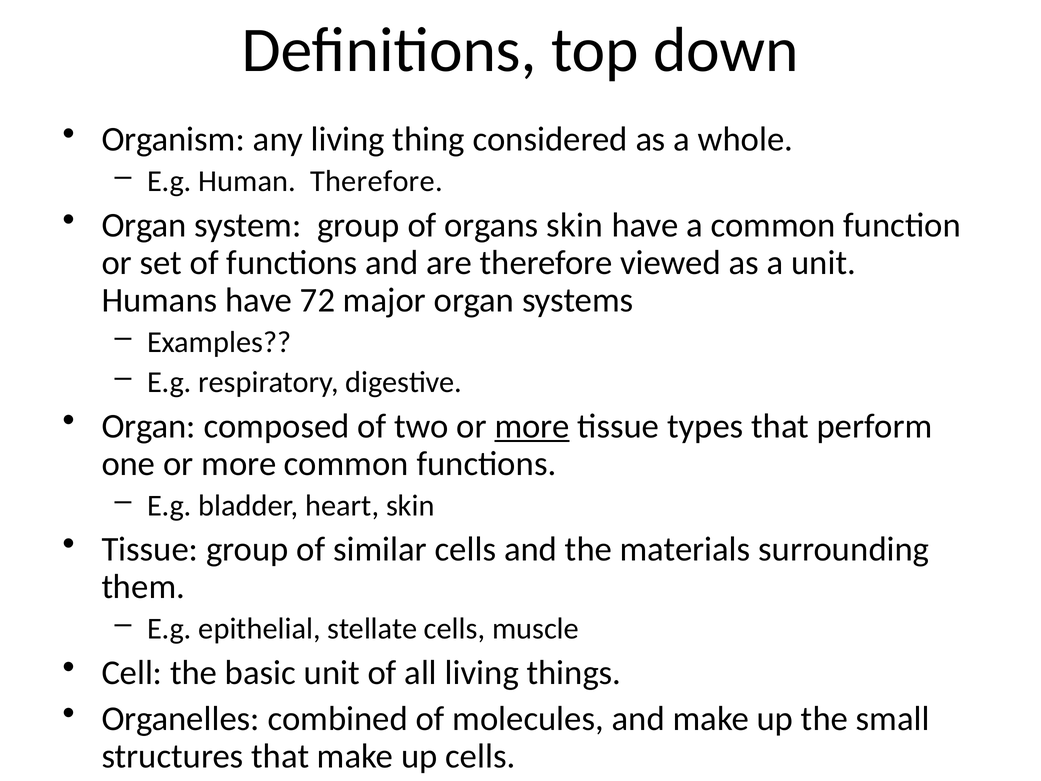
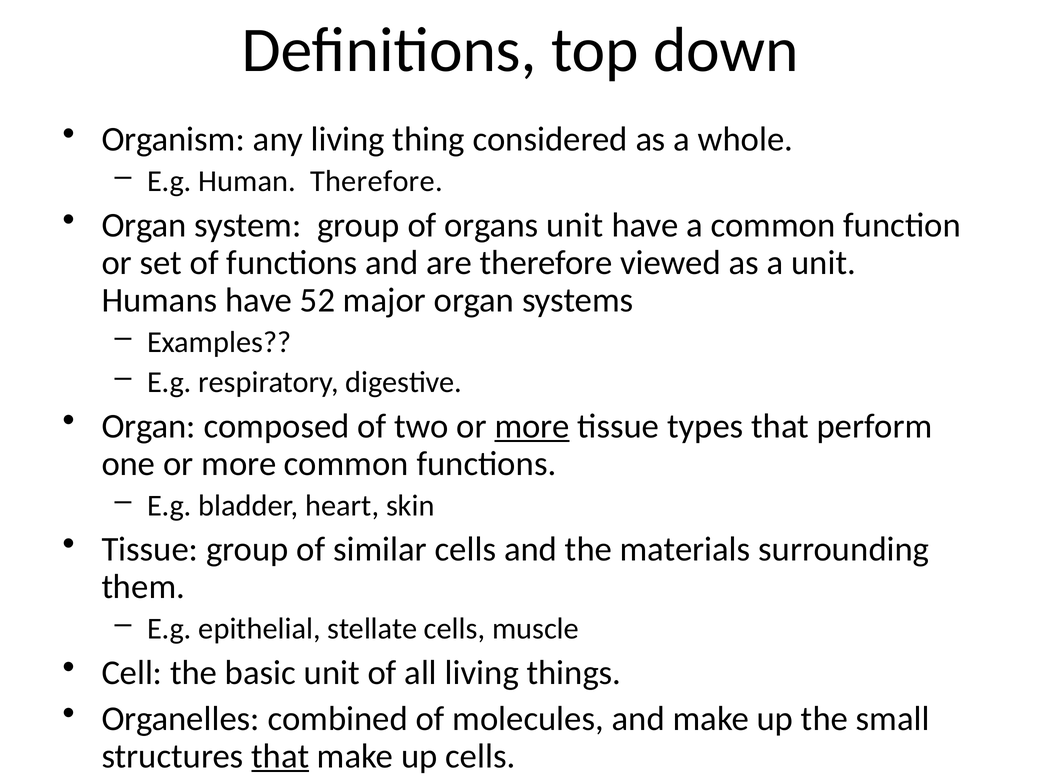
organs skin: skin -> unit
72: 72 -> 52
that at (280, 756) underline: none -> present
